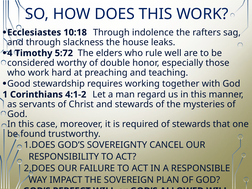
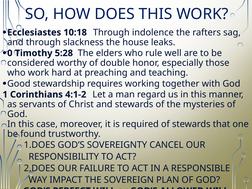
4: 4 -> 0
5:72: 5:72 -> 5:28
